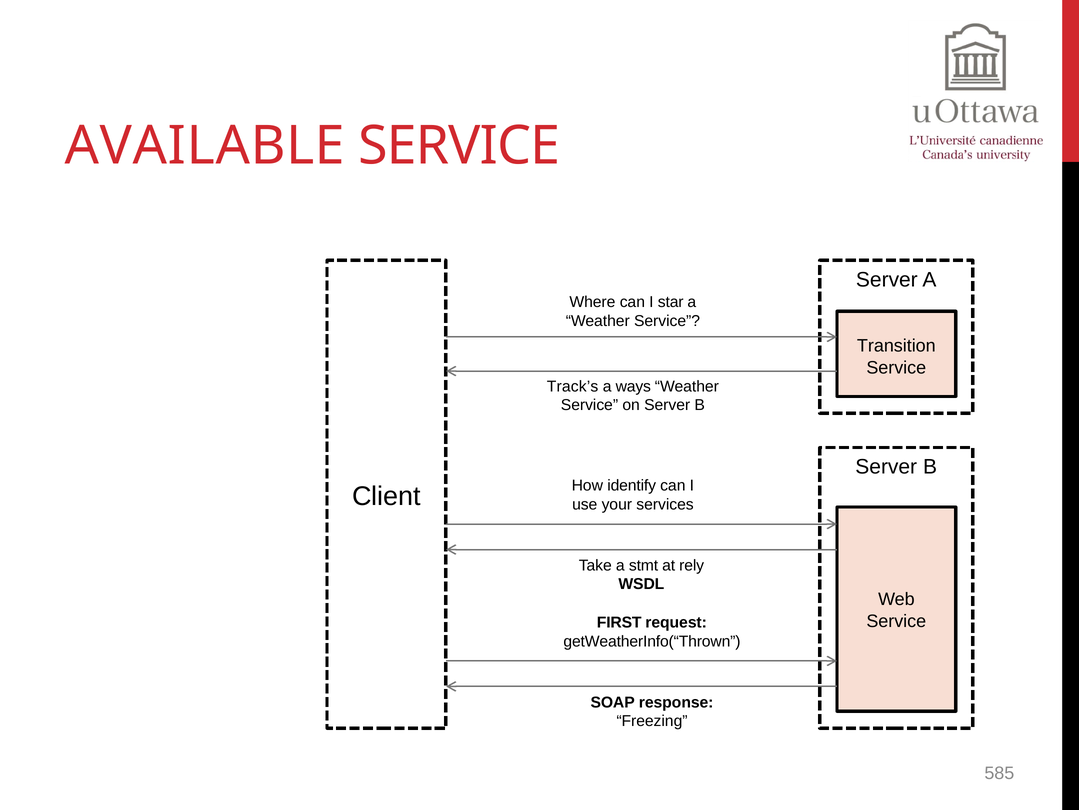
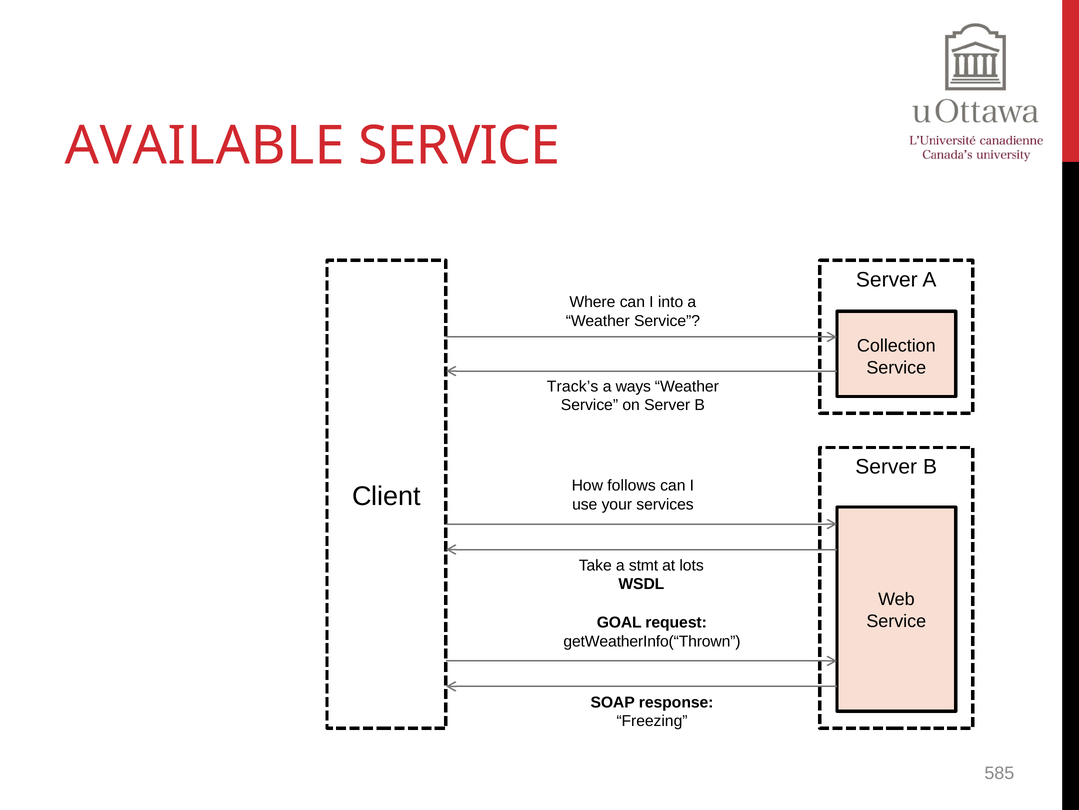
star: star -> into
Transition: Transition -> Collection
identify: identify -> follows
rely: rely -> lots
FIRST: FIRST -> GOAL
